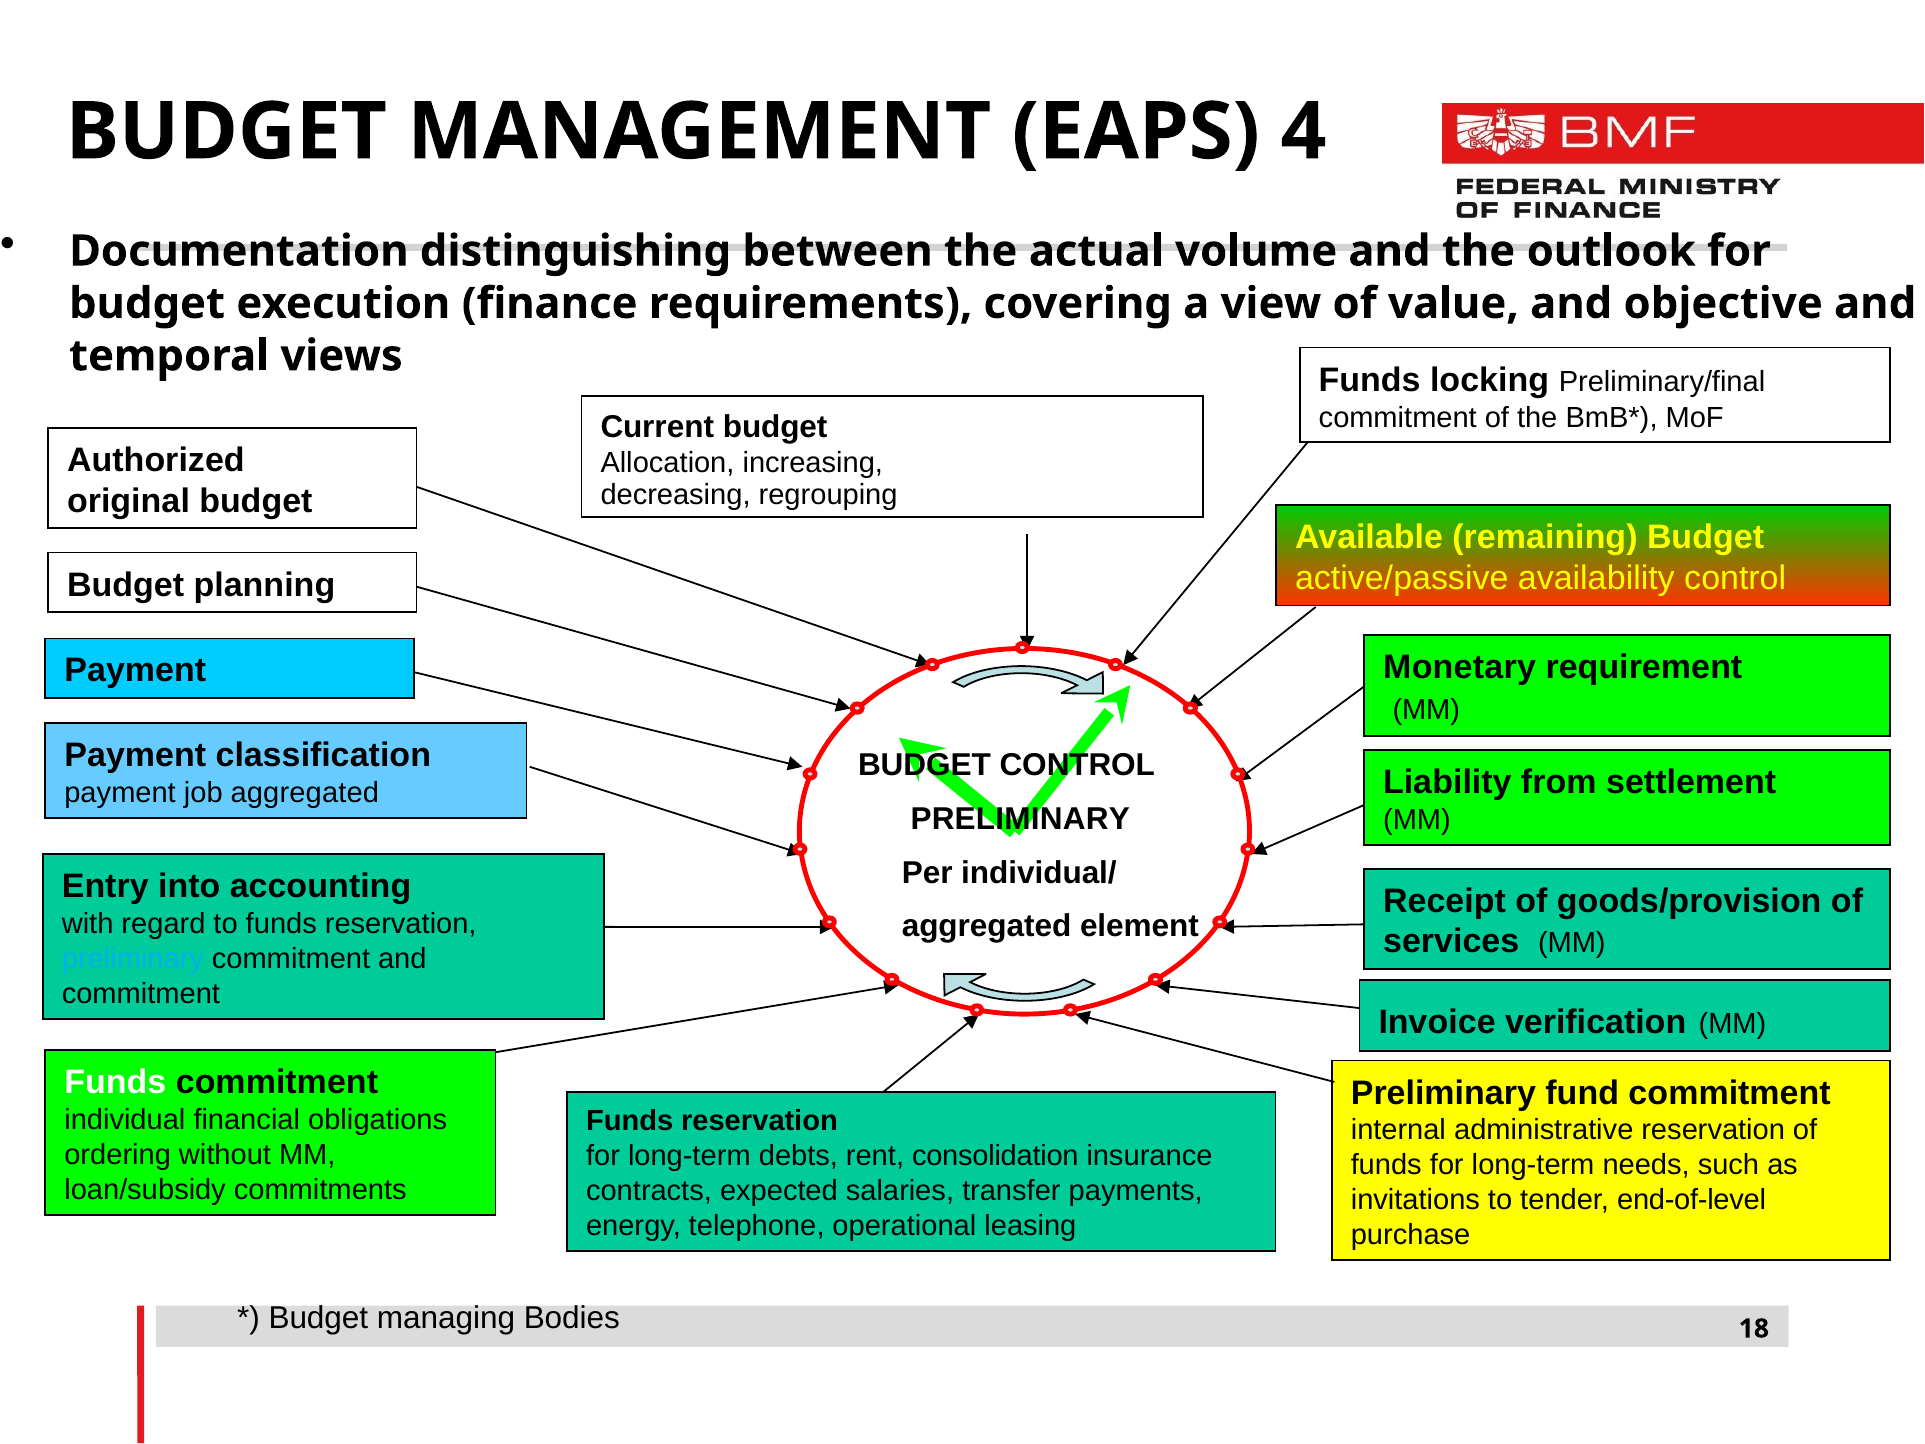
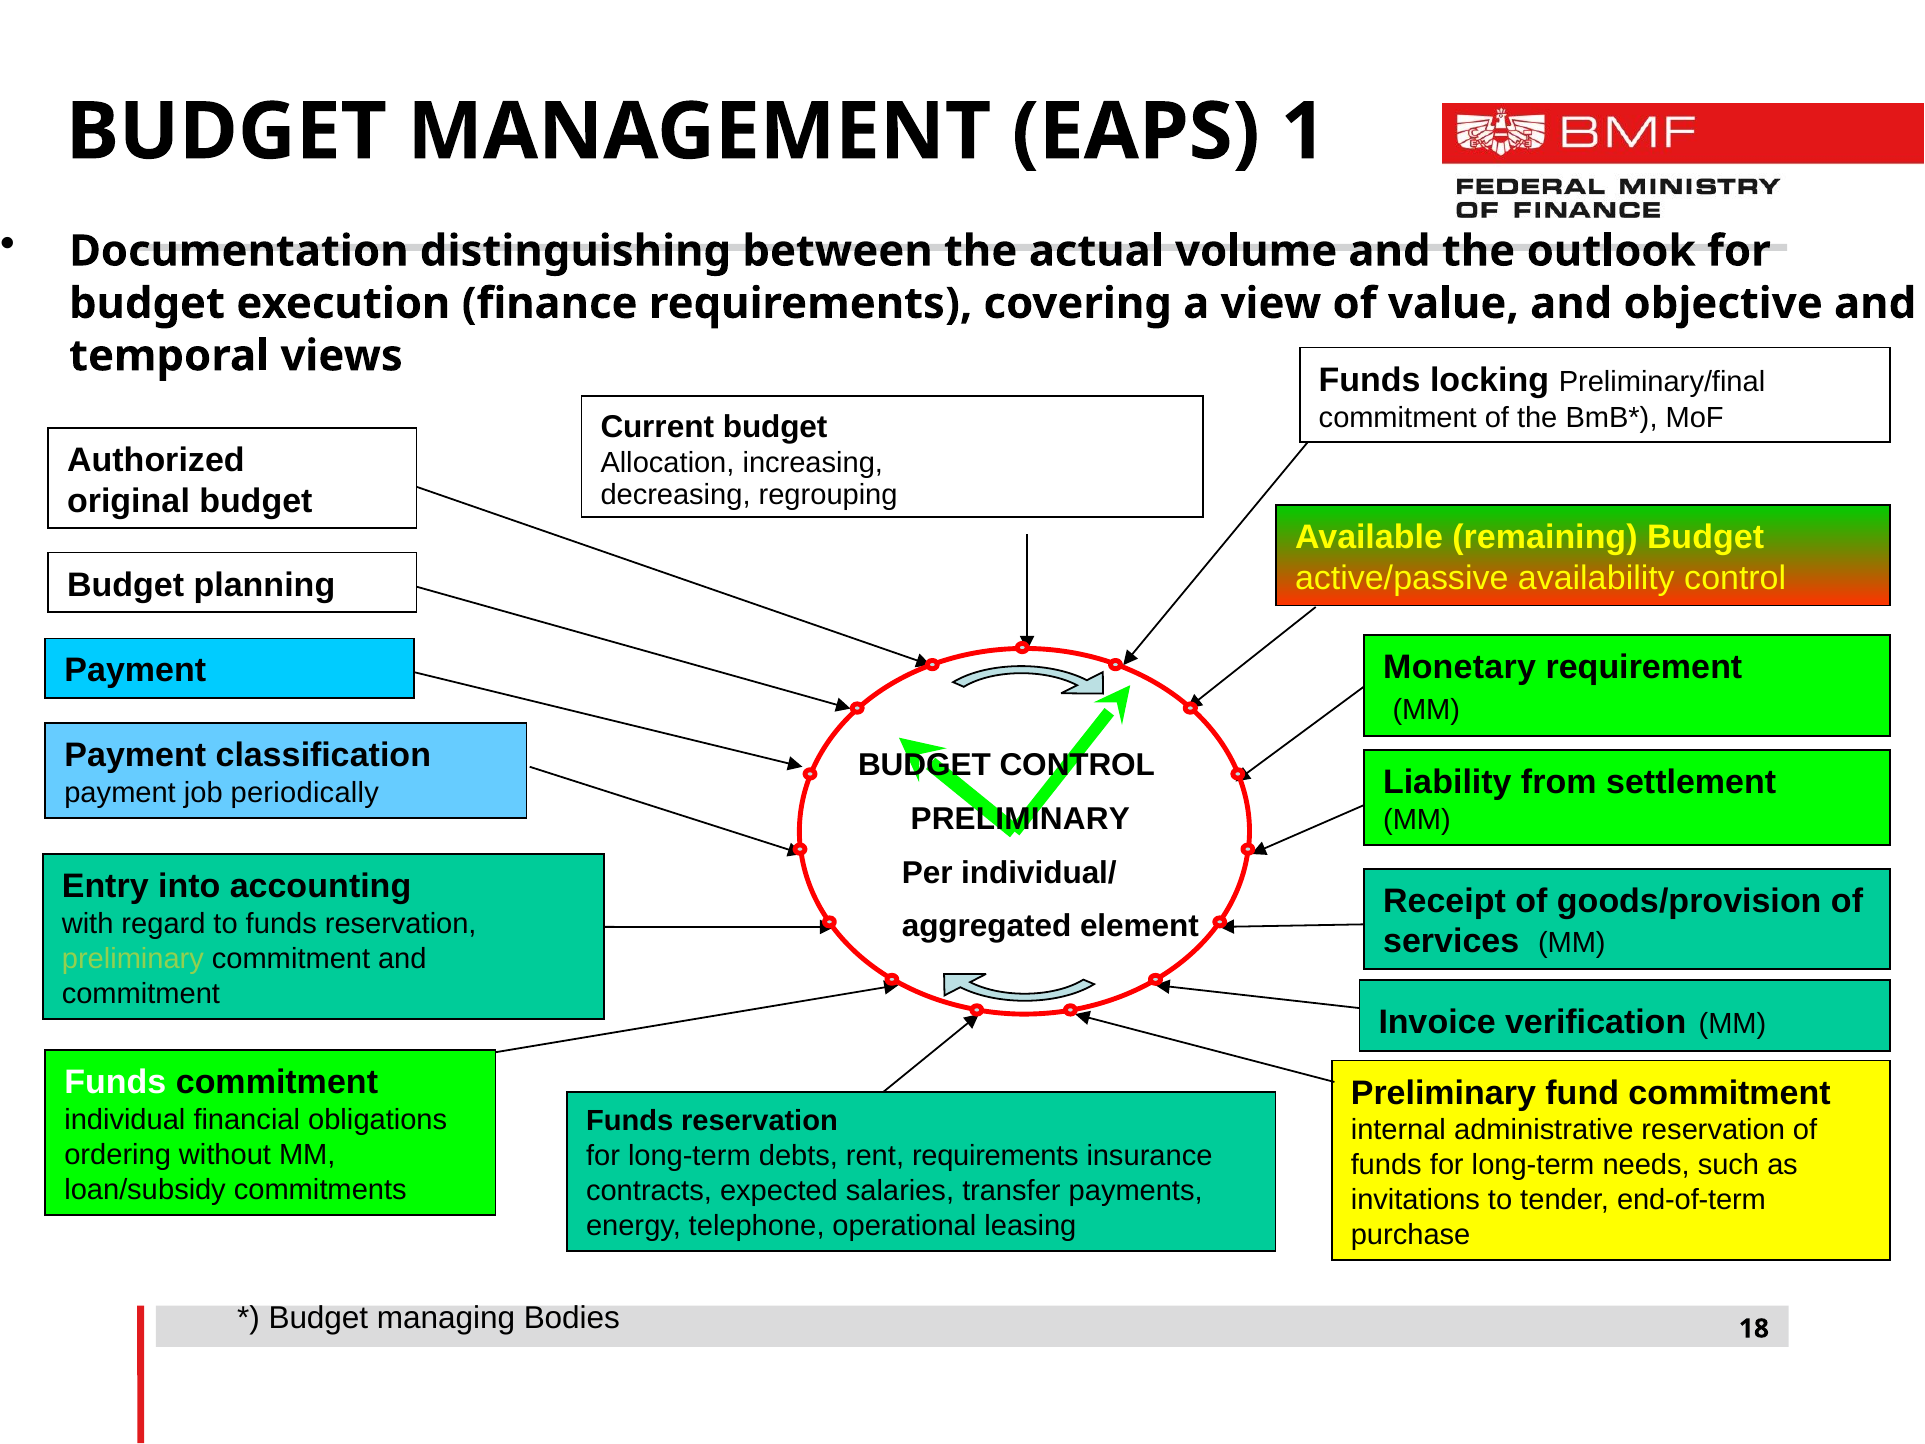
4: 4 -> 1
job aggregated: aggregated -> periodically
preliminary at (133, 959) colour: light blue -> light green
rent consolidation: consolidation -> requirements
end-of-level: end-of-level -> end-of-term
